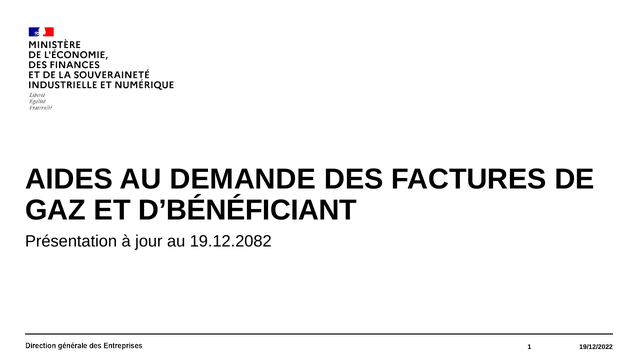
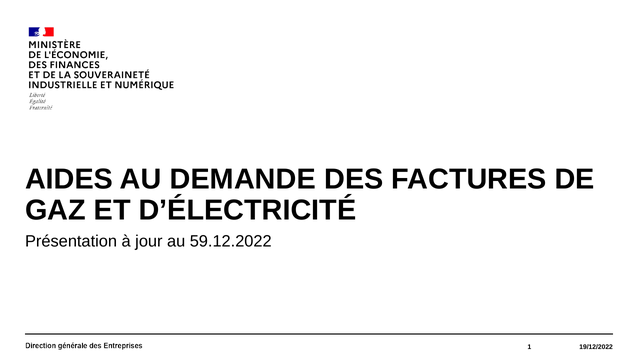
D’BÉNÉFICIANT: D’BÉNÉFICIANT -> D’ÉLECTRICITÉ
19.12.2082: 19.12.2082 -> 59.12.2022
